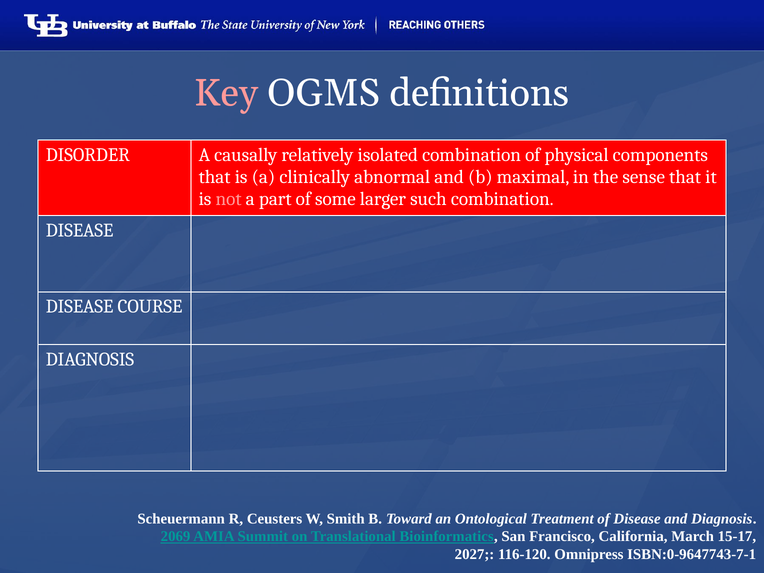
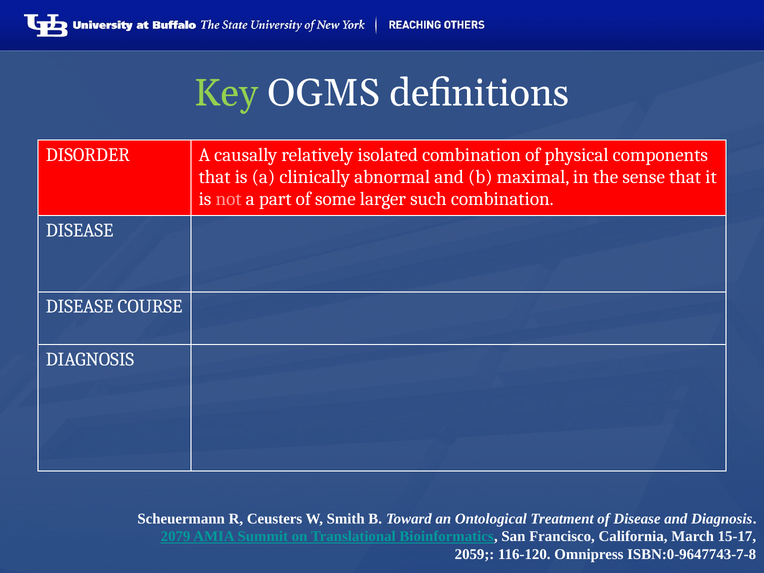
Key colour: pink -> light green
2069: 2069 -> 2079
2027: 2027 -> 2059
ISBN:0-9647743-7-1: ISBN:0-9647743-7-1 -> ISBN:0-9647743-7-8
